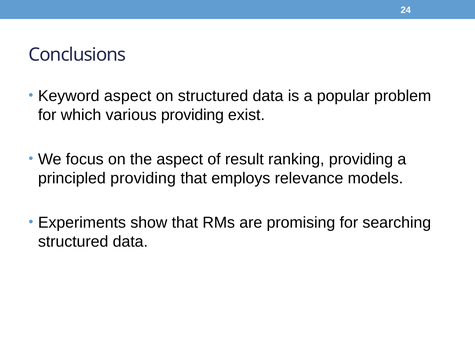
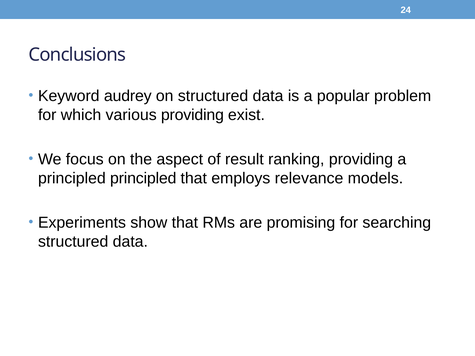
Keyword aspect: aspect -> audrey
principled providing: providing -> principled
